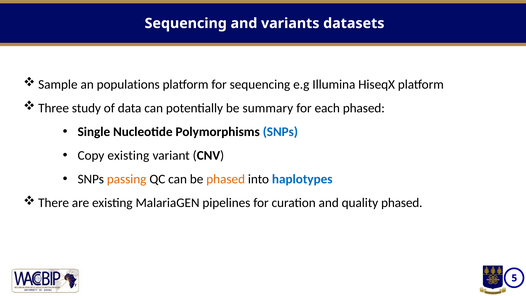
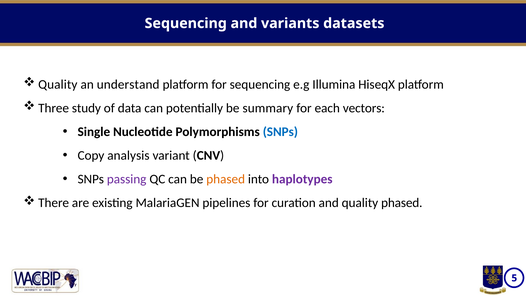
Sample at (58, 84): Sample -> Quality
populations: populations -> understand
each phased: phased -> vectors
Copy existing: existing -> analysis
passing colour: orange -> purple
haplotypes colour: blue -> purple
